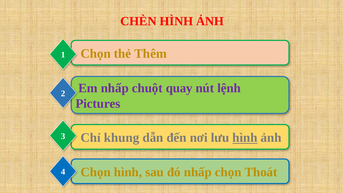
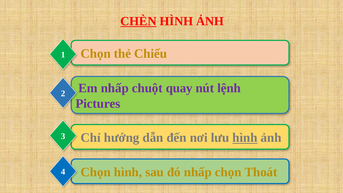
CHÈN underline: none -> present
Thêm: Thêm -> Chiếu
khung: khung -> hướng
